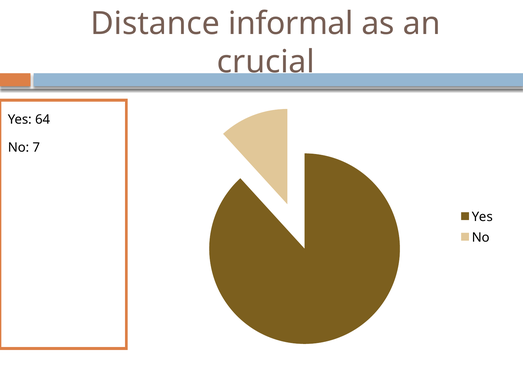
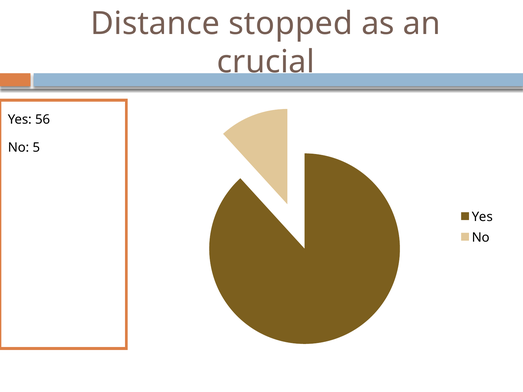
informal: informal -> stopped
64: 64 -> 56
7: 7 -> 5
